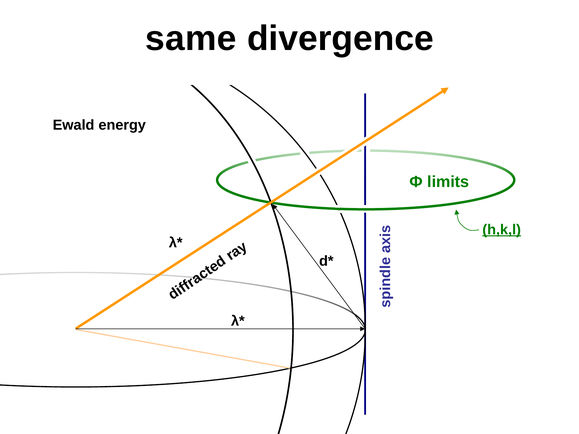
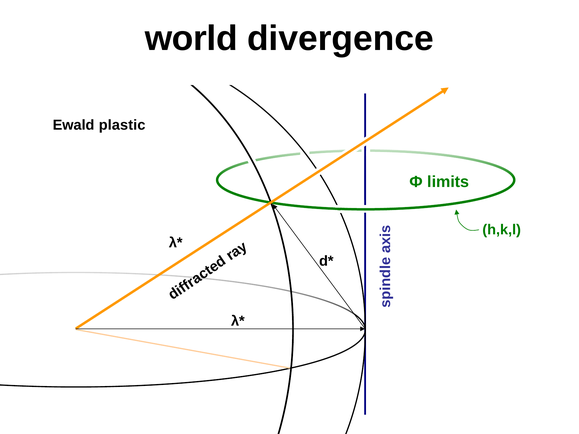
same: same -> world
energy: energy -> plastic
h,k,l underline: present -> none
